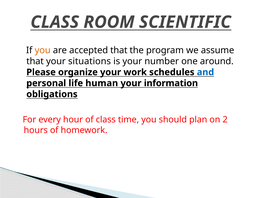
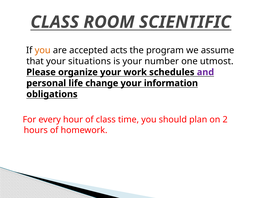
accepted that: that -> acts
around: around -> utmost
and colour: blue -> purple
human: human -> change
